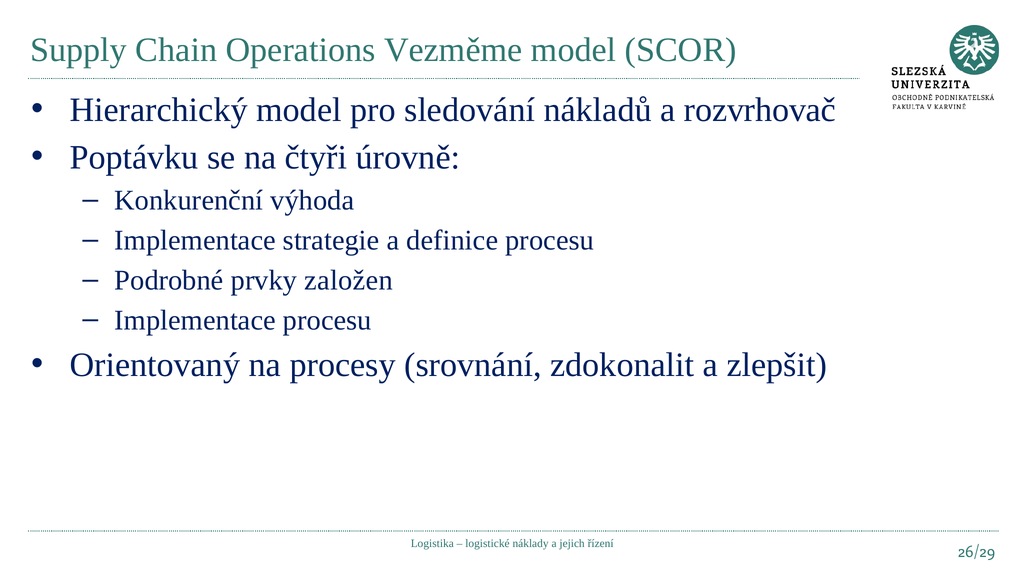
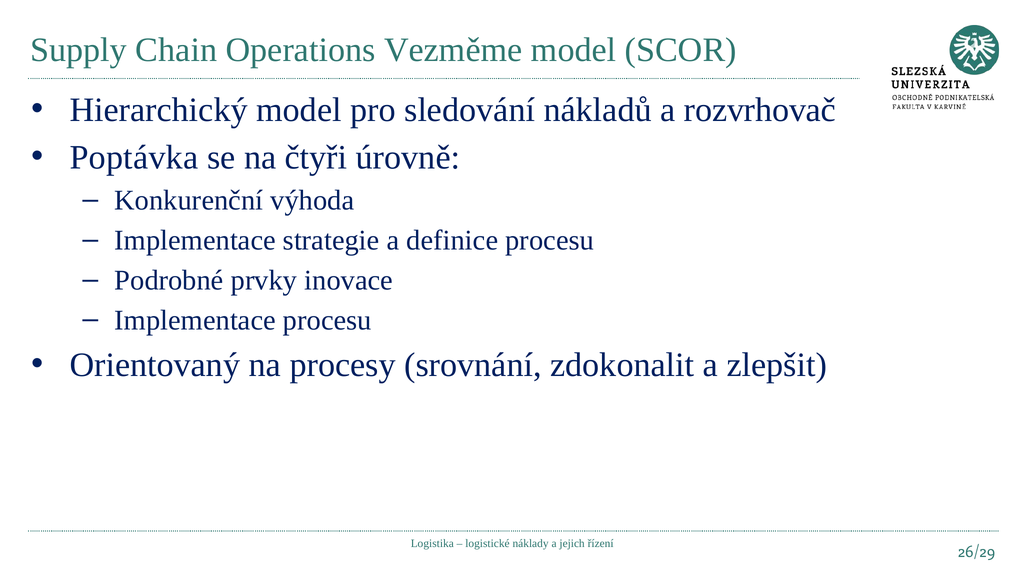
Poptávku: Poptávku -> Poptávka
založen: založen -> inovace
